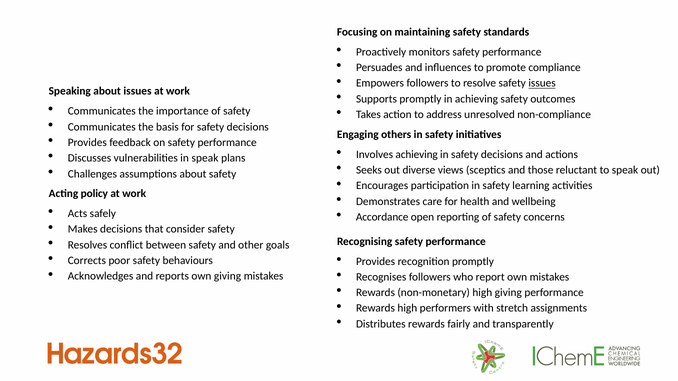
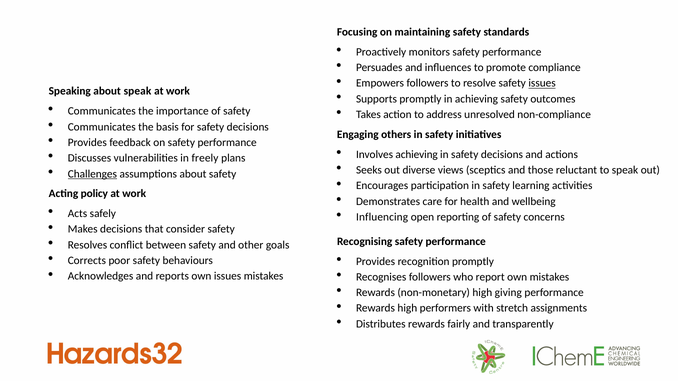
about issues: issues -> speak
in speak: speak -> freely
Challenges underline: none -> present
Accordance: Accordance -> Influencing
own giving: giving -> issues
